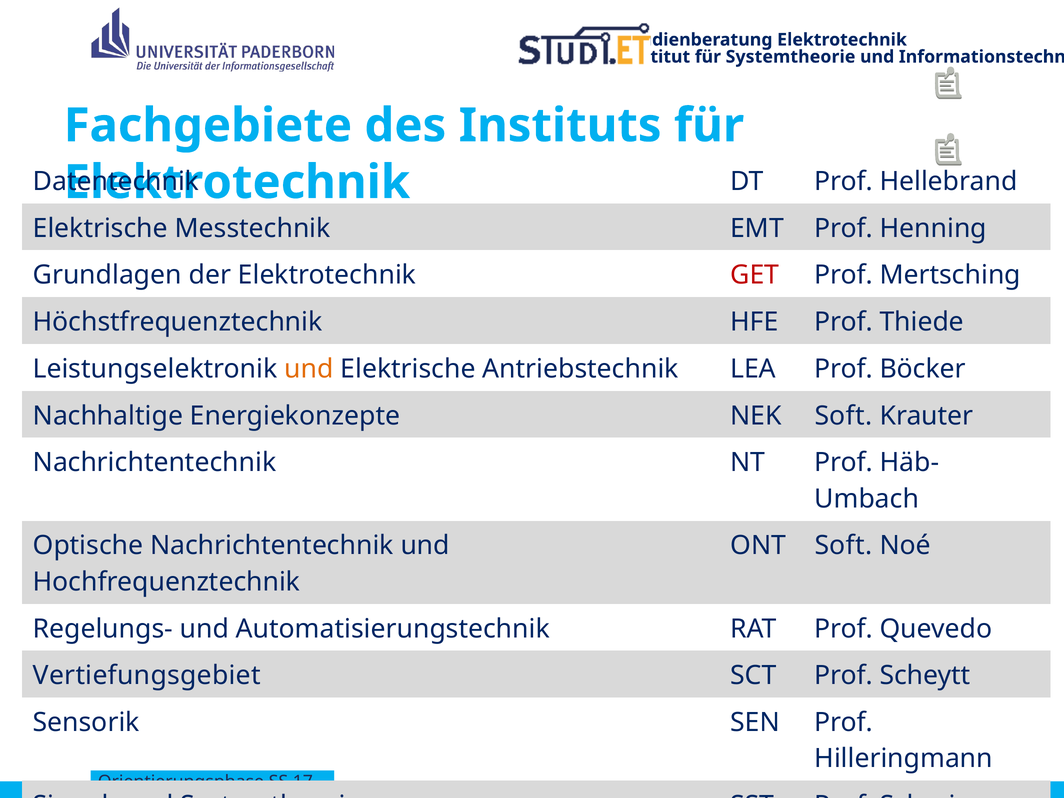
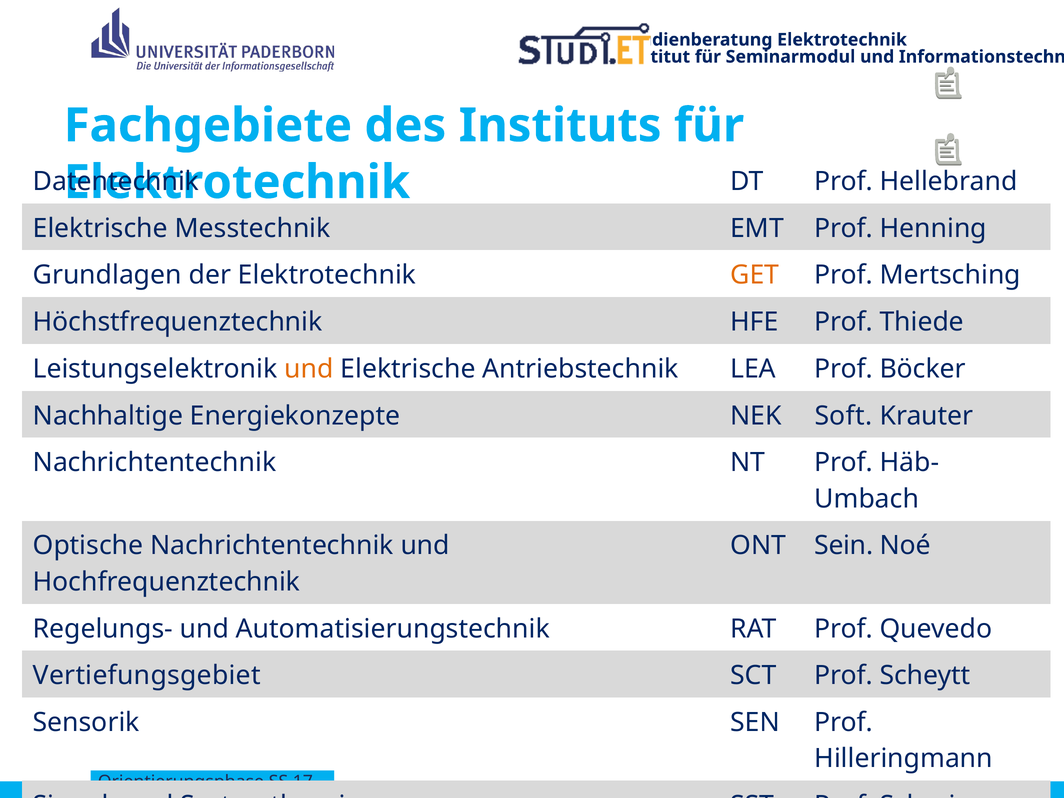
für Systemtheorie: Systemtheorie -> Seminarmodul
GET colour: red -> orange
ONT Soft: Soft -> Sein
